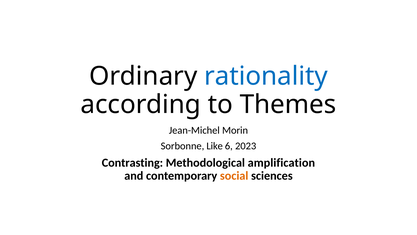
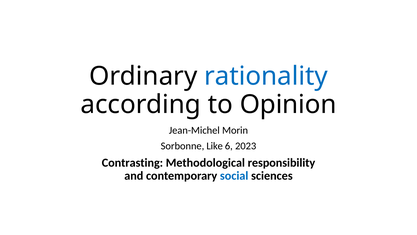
Themes: Themes -> Opinion
amplification: amplification -> responsibility
social colour: orange -> blue
